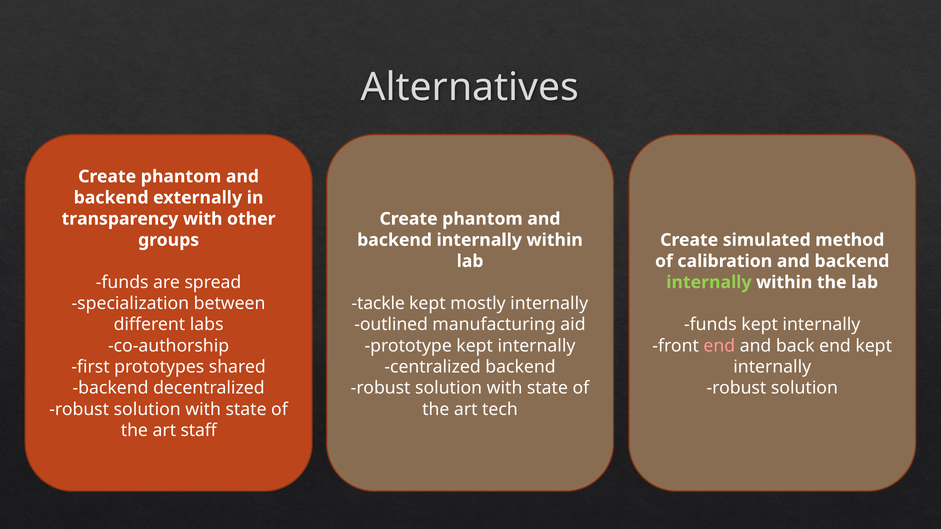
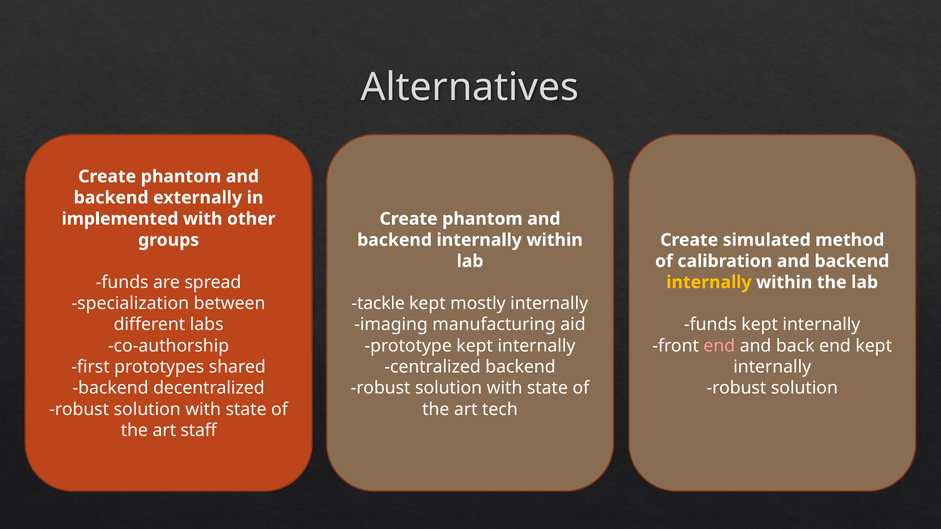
transparency: transparency -> implemented
internally at (709, 282) colour: light green -> yellow
outlined: outlined -> imaging
